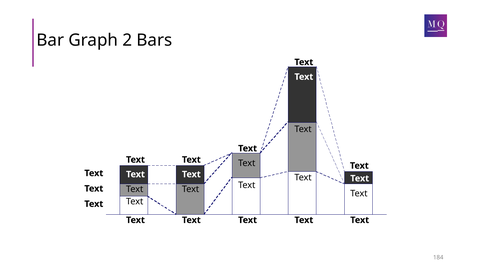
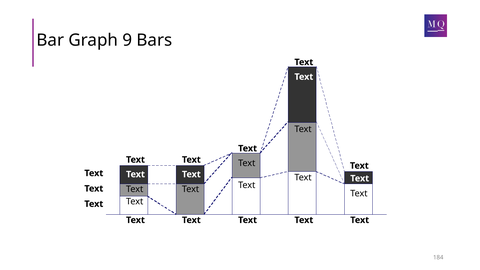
2: 2 -> 9
